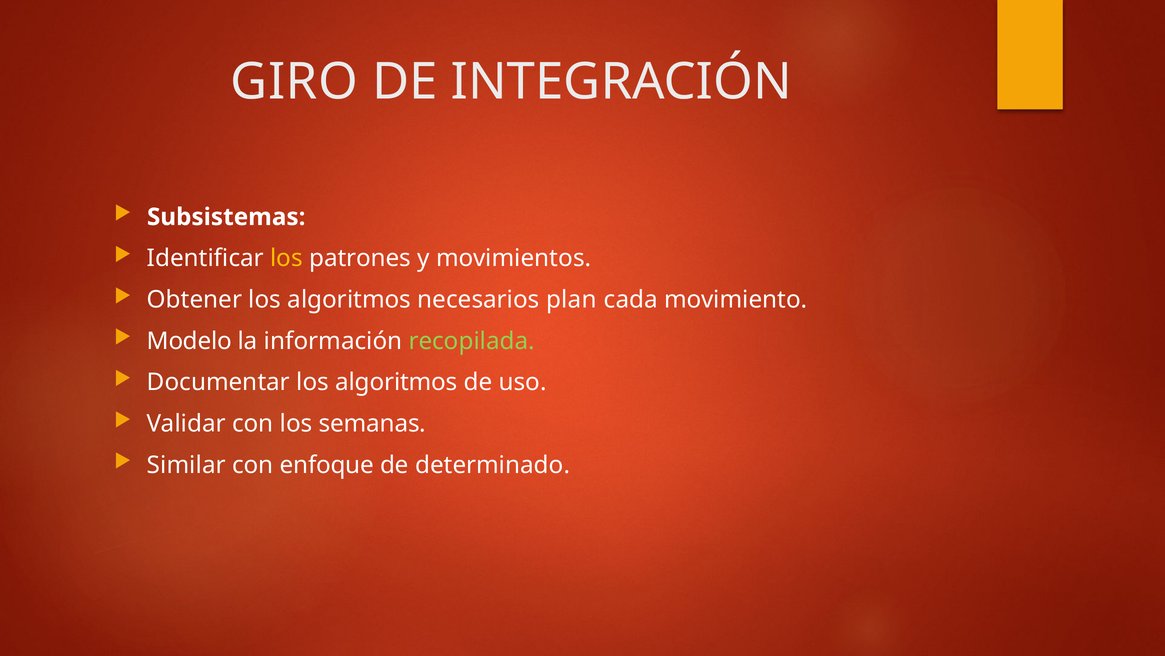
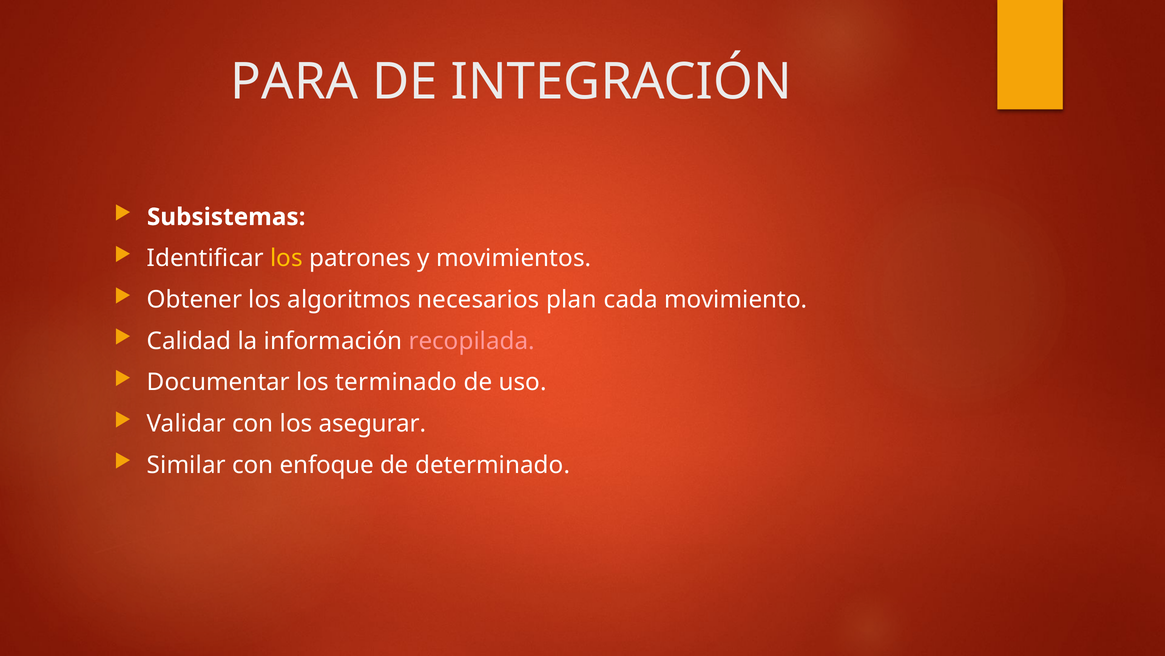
GIRO: GIRO -> PARA
Modelo: Modelo -> Calidad
recopilada colour: light green -> pink
Documentar los algoritmos: algoritmos -> terminado
semanas: semanas -> asegurar
